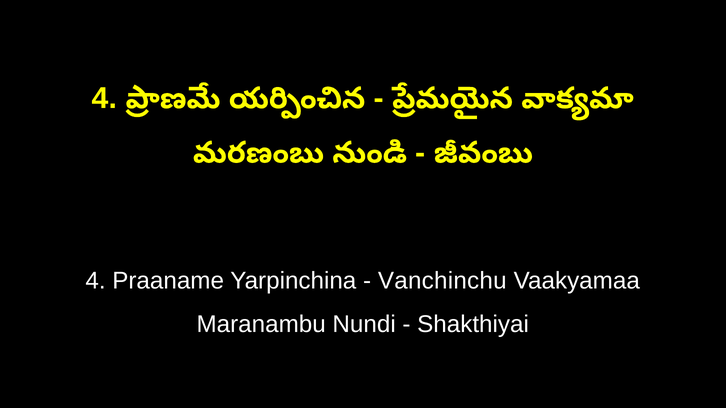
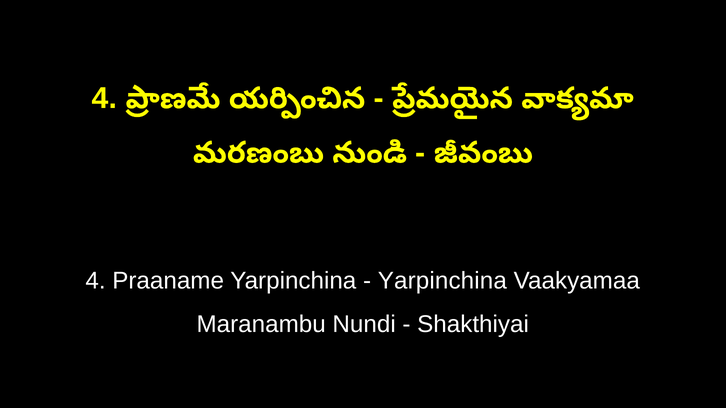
Vanchinchu at (442, 281): Vanchinchu -> Yarpinchina
